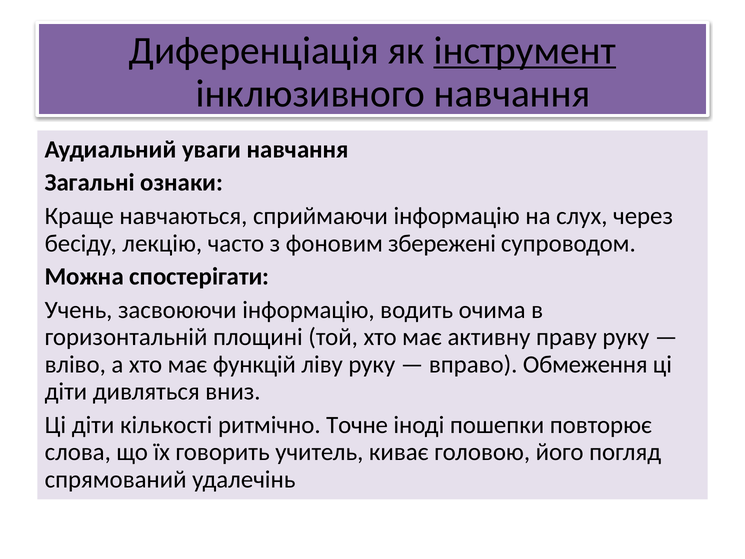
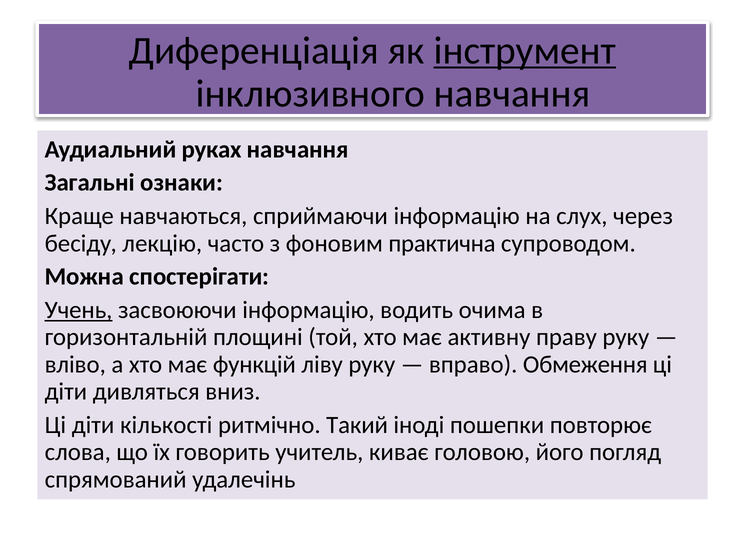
уваги: уваги -> руках
збережені: збережені -> практична
Учень underline: none -> present
Точне: Точне -> Такий
